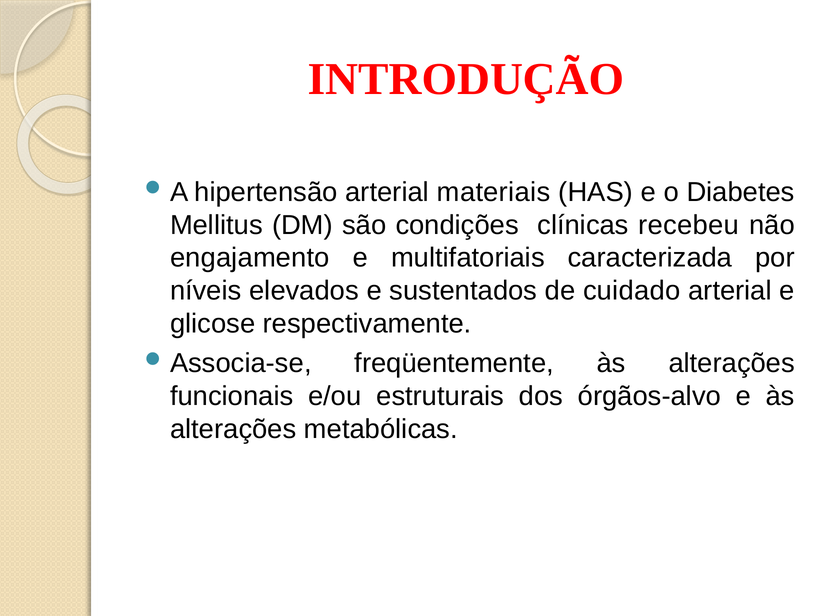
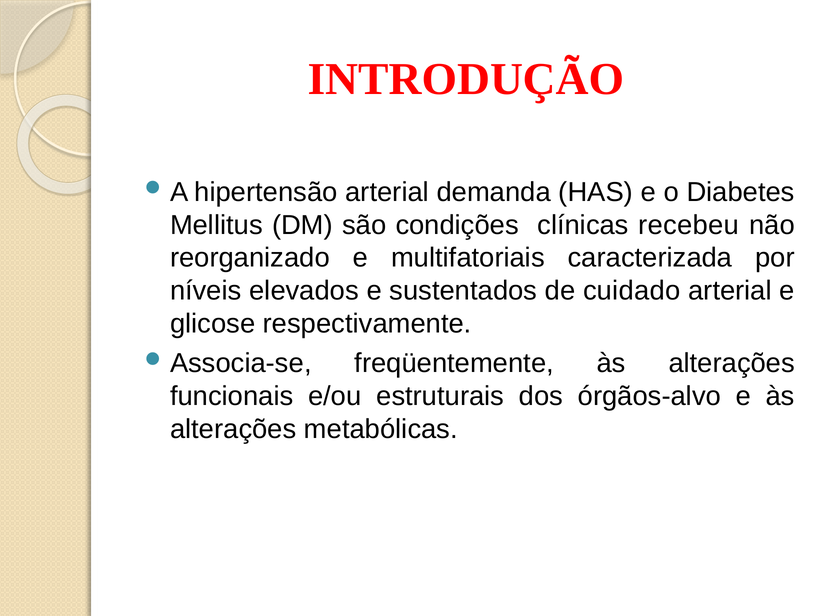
materiais: materiais -> demanda
engajamento: engajamento -> reorganizado
